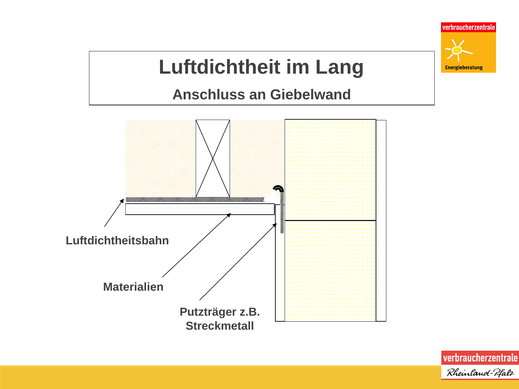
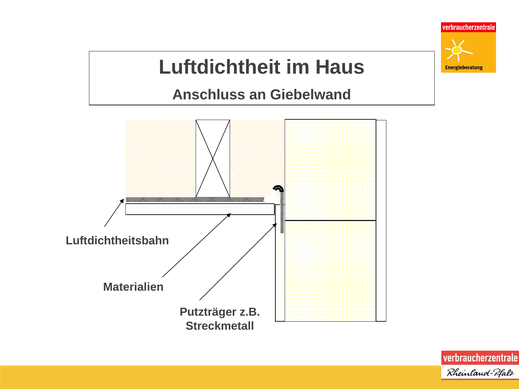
Lang: Lang -> Haus
